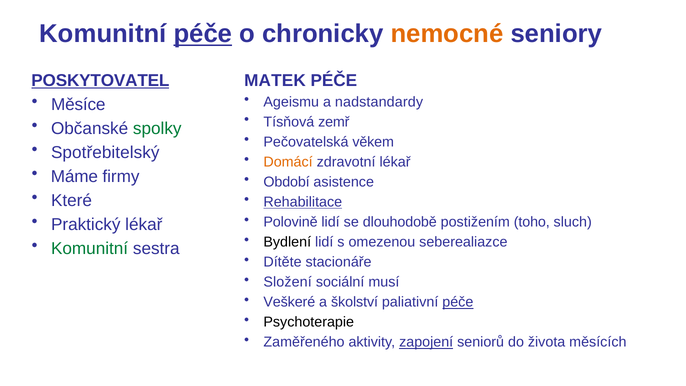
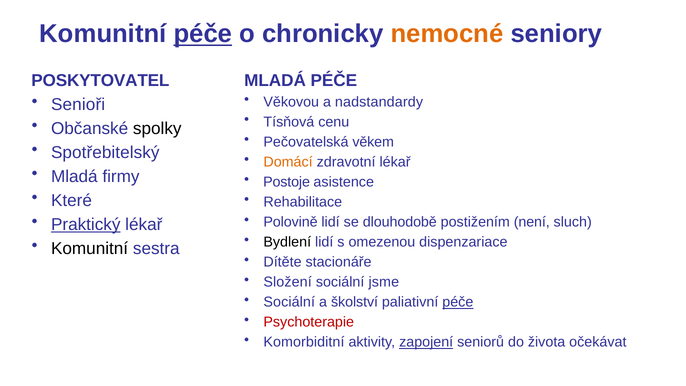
POSKYTOVATEL underline: present -> none
MATEK at (275, 80): MATEK -> MLADÁ
Ageismu: Ageismu -> Věkovou
Měsíce: Měsíce -> Senioři
zemř: zemř -> cenu
spolky colour: green -> black
Máme at (74, 176): Máme -> Mladá
Období: Období -> Postoje
Rehabilitace underline: present -> none
toho: toho -> není
Praktický underline: none -> present
seberealiazce: seberealiazce -> dispenzariace
Komunitní at (90, 248) colour: green -> black
musí: musí -> jsme
Veškeré at (289, 302): Veškeré -> Sociální
Psychoterapie colour: black -> red
Zaměřeného: Zaměřeného -> Komorbiditní
měsících: měsících -> očekávat
